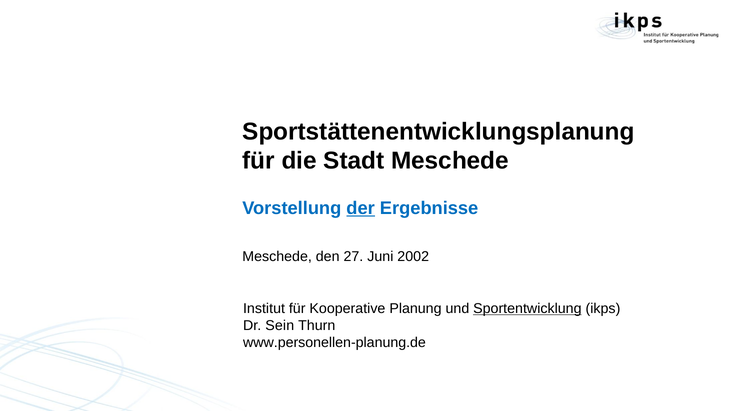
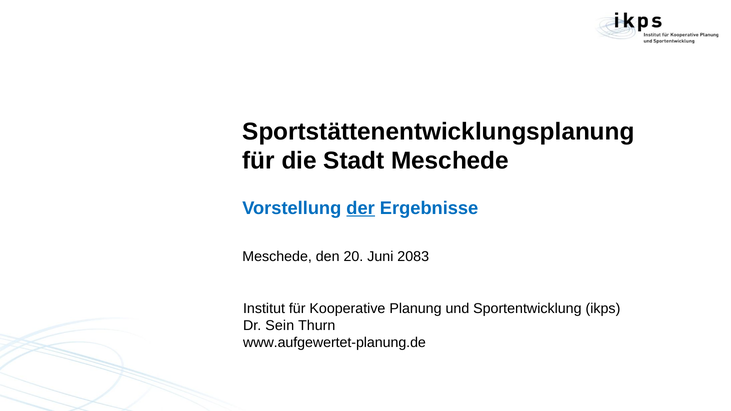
27: 27 -> 20
2002: 2002 -> 2083
Sportentwicklung underline: present -> none
www.personellen-planung.de: www.personellen-planung.de -> www.aufgewertet-planung.de
